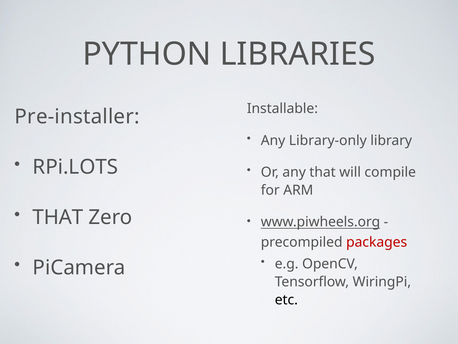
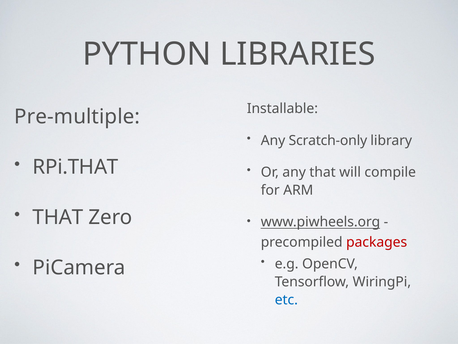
Pre-installer: Pre-installer -> Pre-multiple
Library-only: Library-only -> Scratch-only
RPi.LOTS: RPi.LOTS -> RPi.THAT
etc colour: black -> blue
